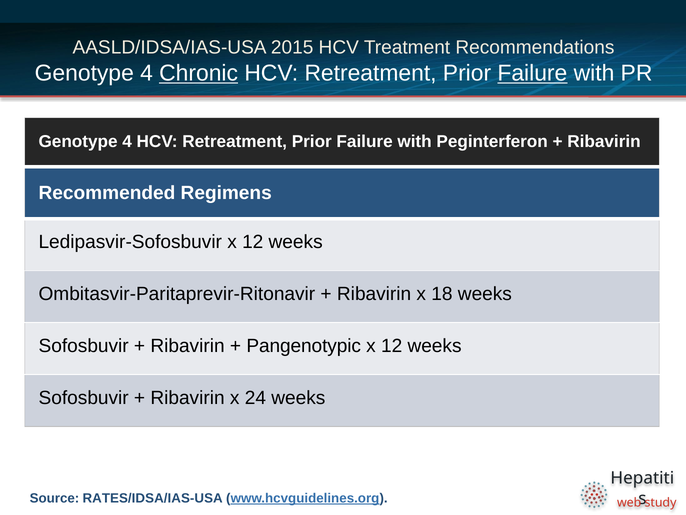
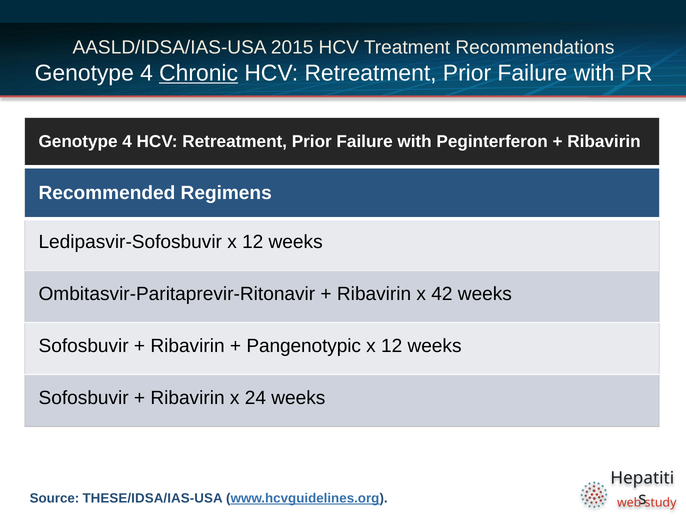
Failure at (532, 73) underline: present -> none
18: 18 -> 42
RATES/IDSA/IAS-USA: RATES/IDSA/IAS-USA -> THESE/IDSA/IAS-USA
